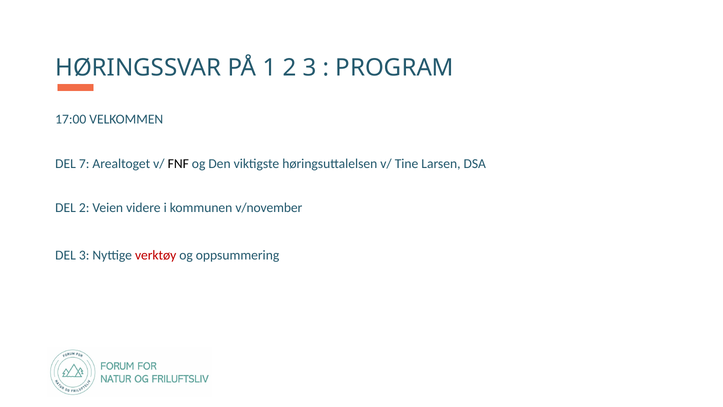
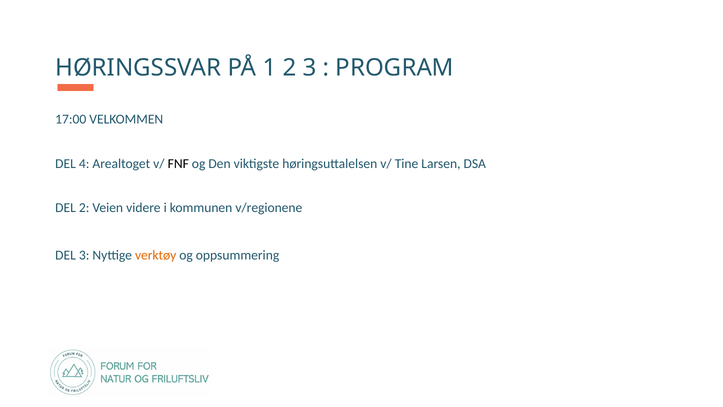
7: 7 -> 4
v/november: v/november -> v/regionene
verktøy colour: red -> orange
